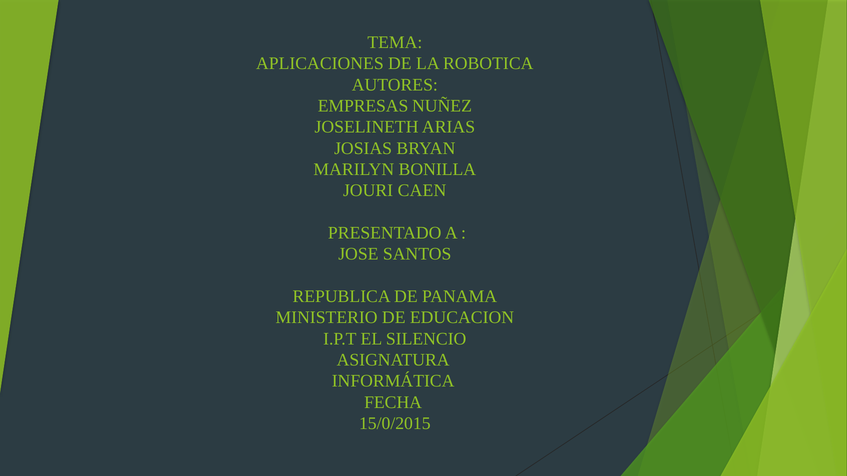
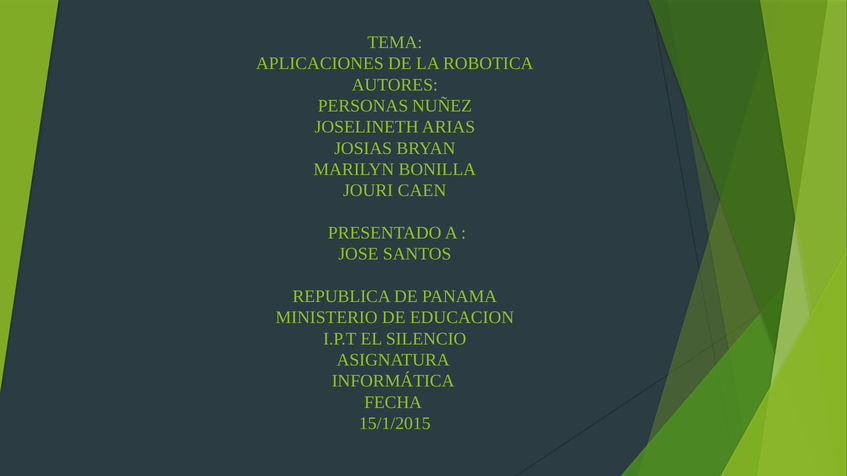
EMPRESAS: EMPRESAS -> PERSONAS
15/0/2015: 15/0/2015 -> 15/1/2015
